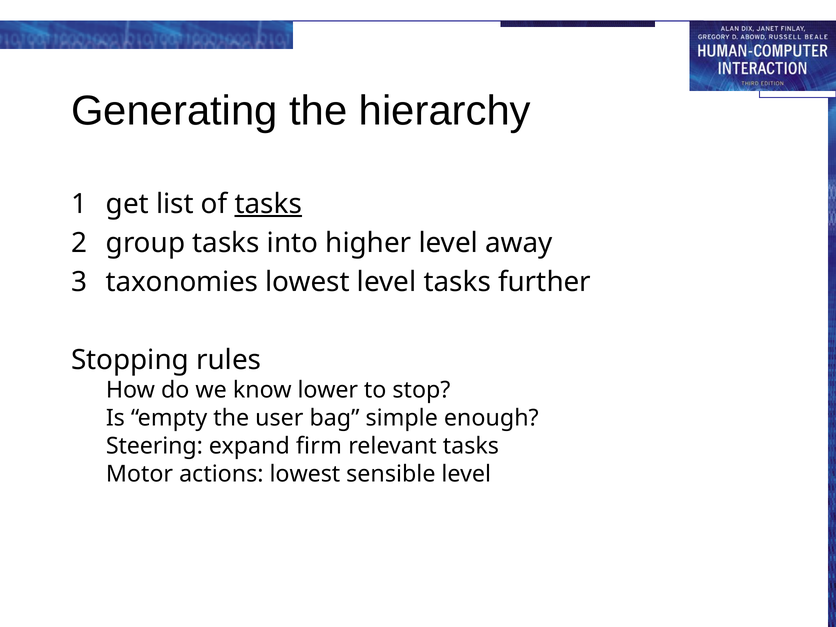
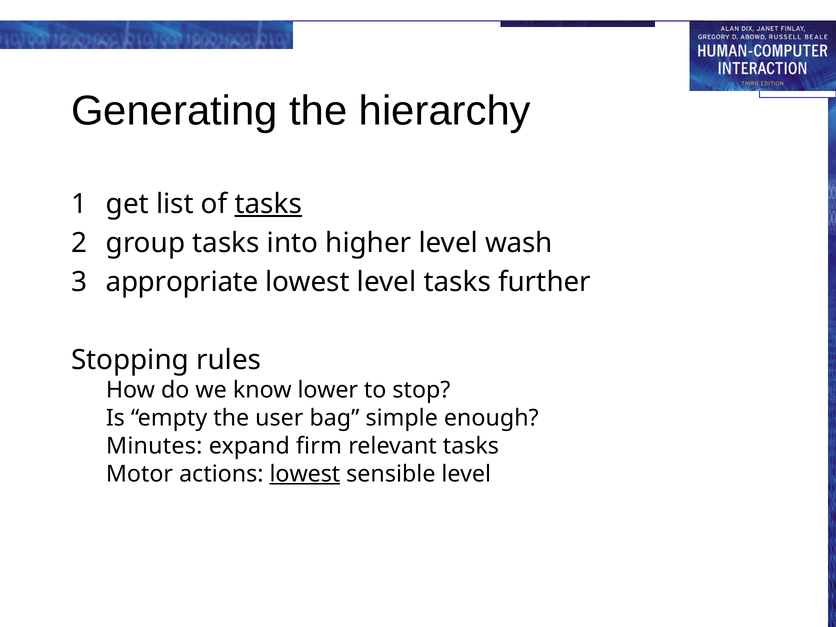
away: away -> wash
taxonomies: taxonomies -> appropriate
Steering: Steering -> Minutes
lowest at (305, 474) underline: none -> present
